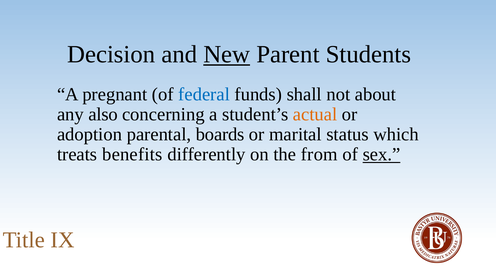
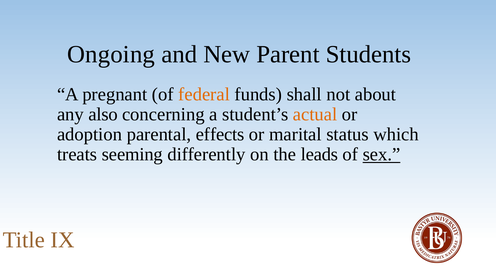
Decision: Decision -> Ongoing
New underline: present -> none
federal colour: blue -> orange
boards: boards -> effects
benefits: benefits -> seeming
from: from -> leads
